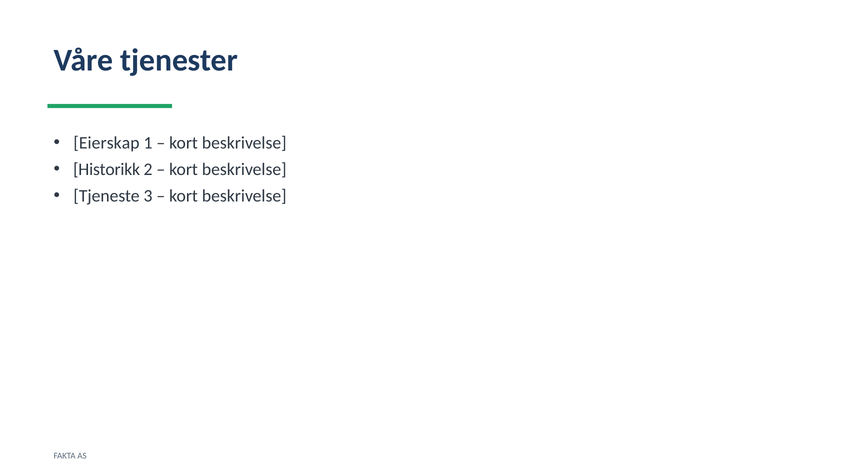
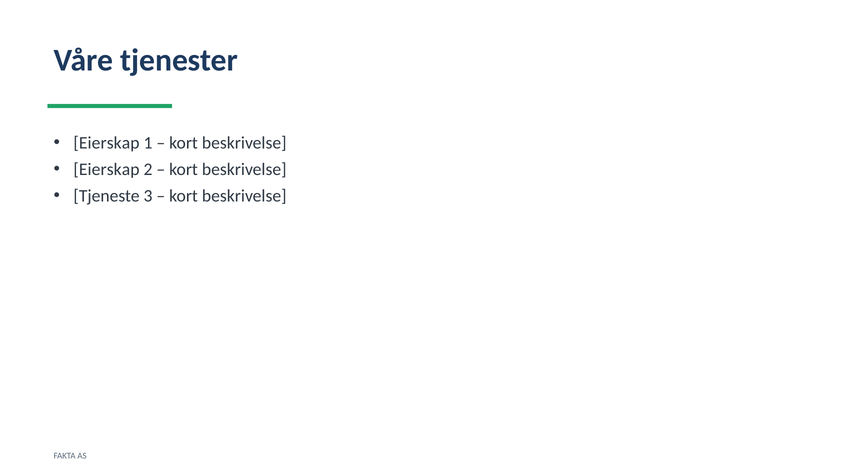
Historikk at (107, 169): Historikk -> Eierskap
